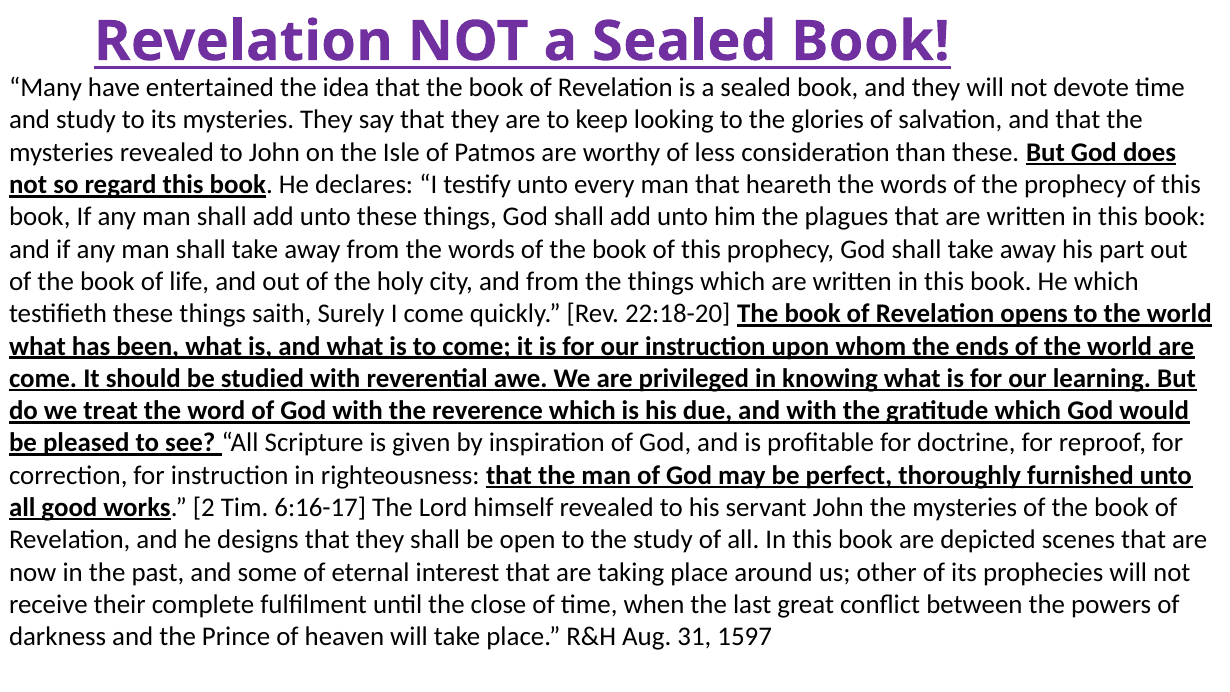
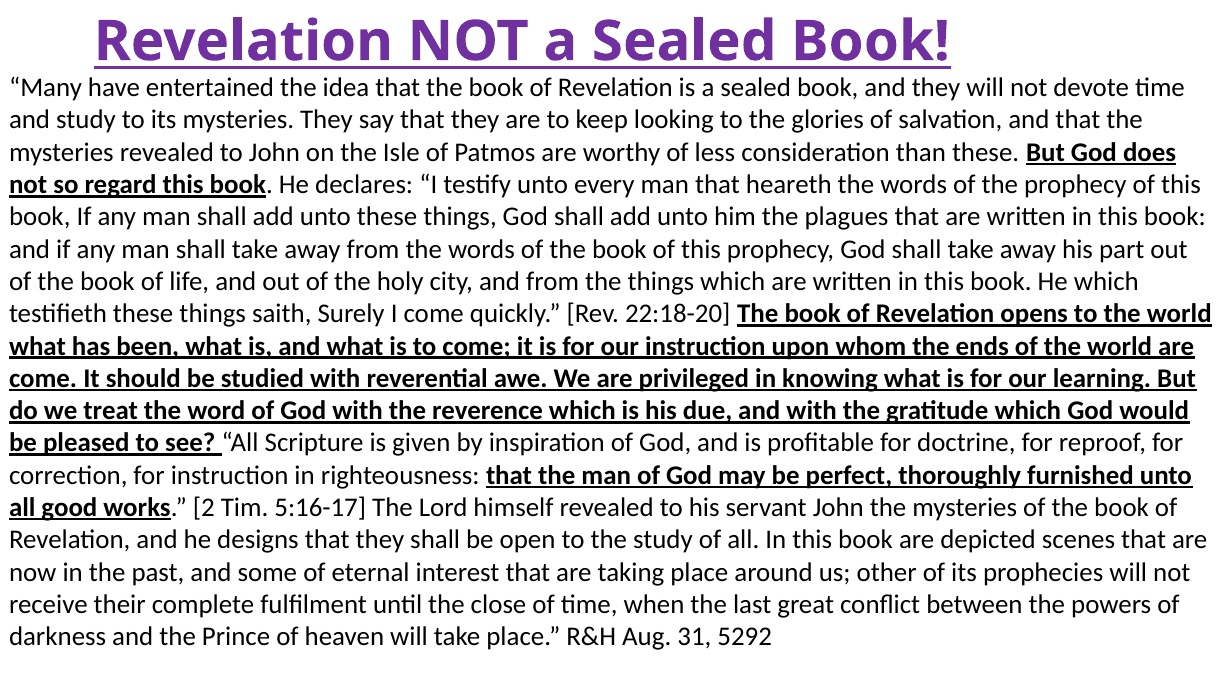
6:16-17: 6:16-17 -> 5:16-17
1597: 1597 -> 5292
